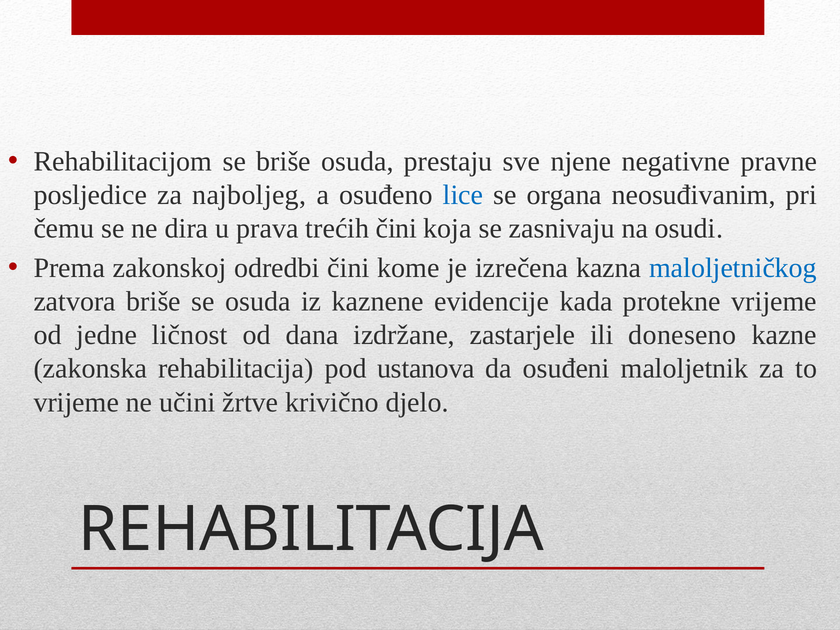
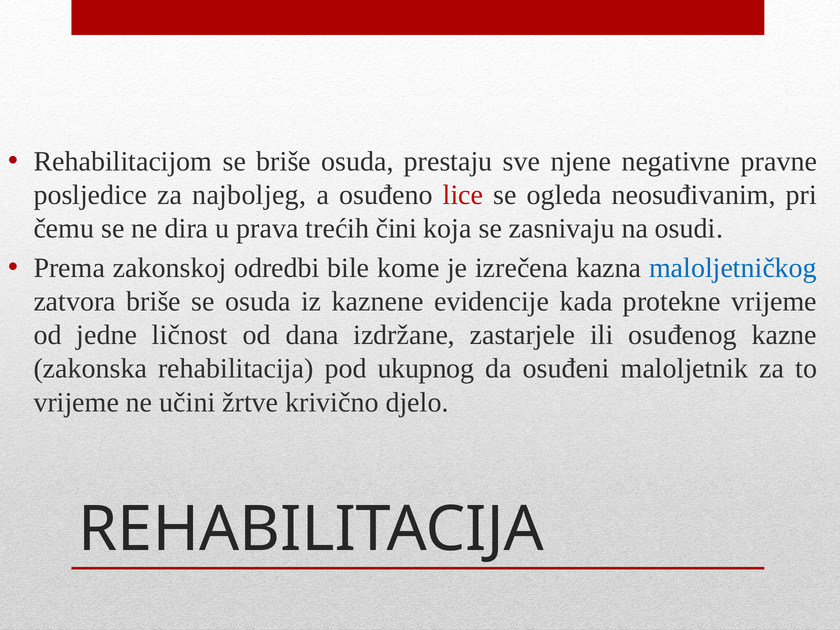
lice colour: blue -> red
organa: organa -> ogleda
odredbi čini: čini -> bile
doneseno: doneseno -> osuđenog
ustanova: ustanova -> ukupnog
